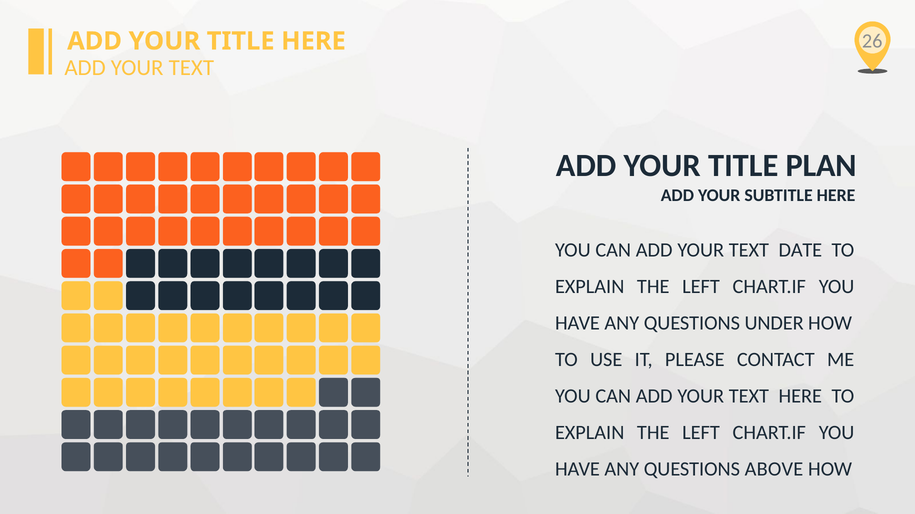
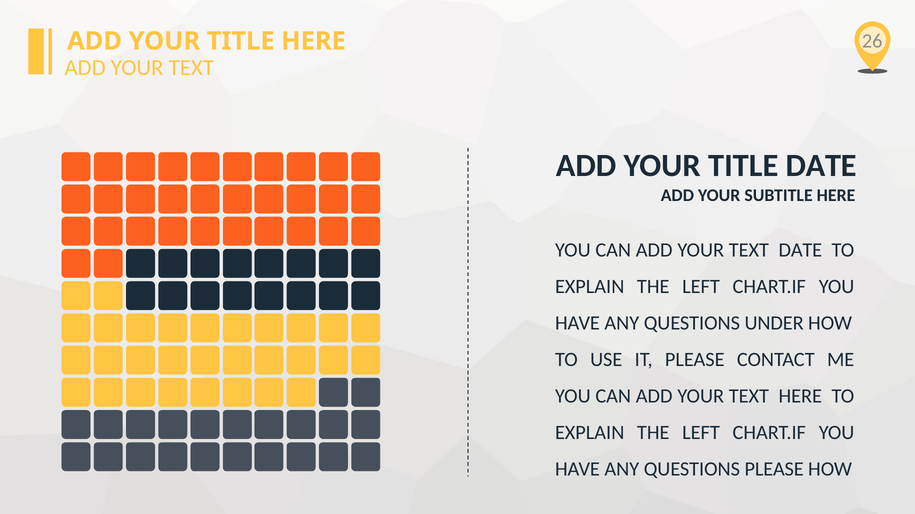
TITLE PLAN: PLAN -> DATE
QUESTIONS ABOVE: ABOVE -> PLEASE
